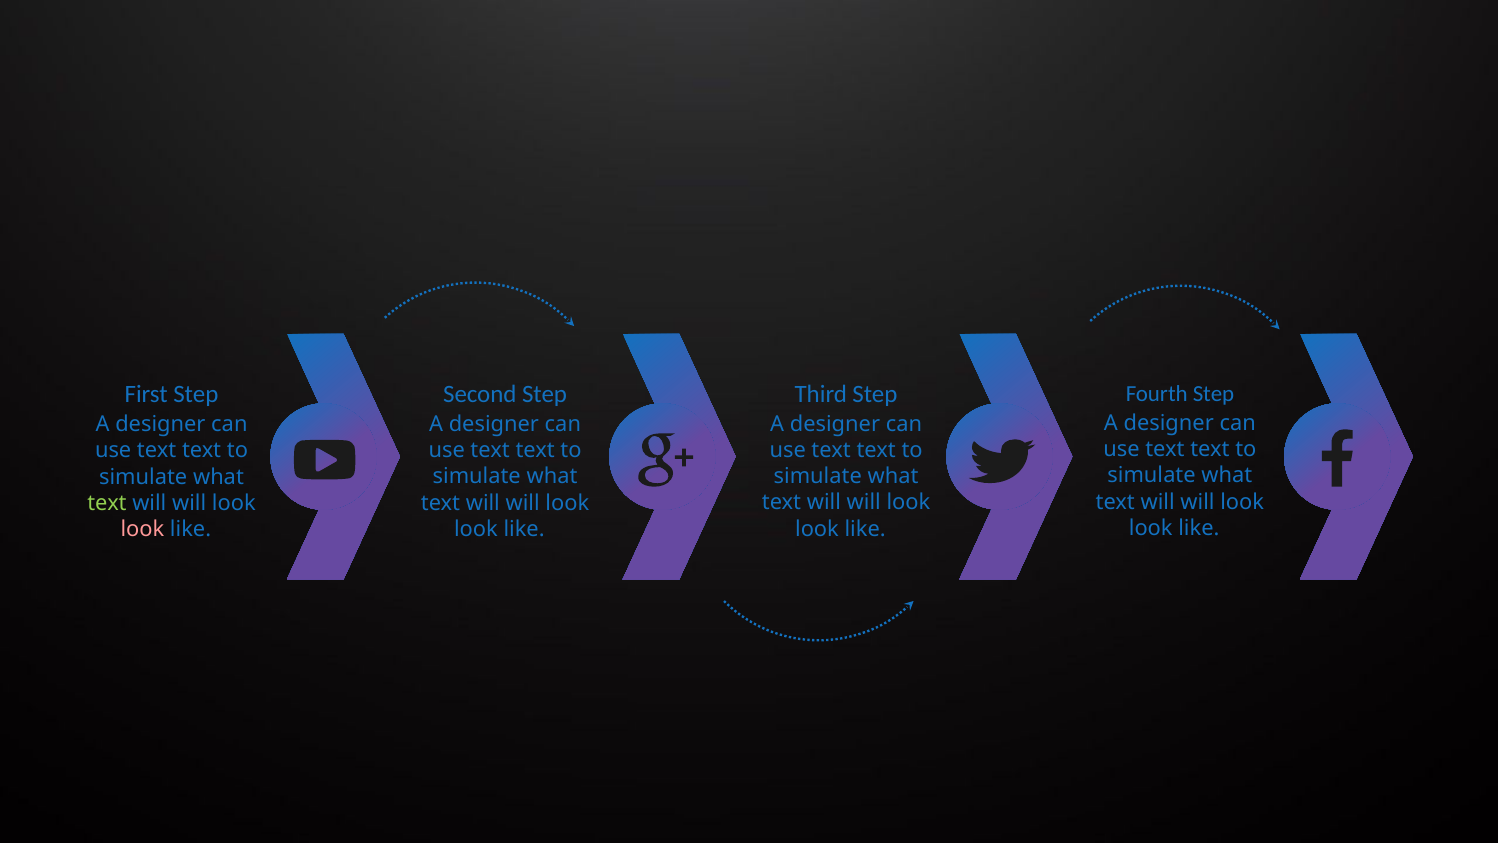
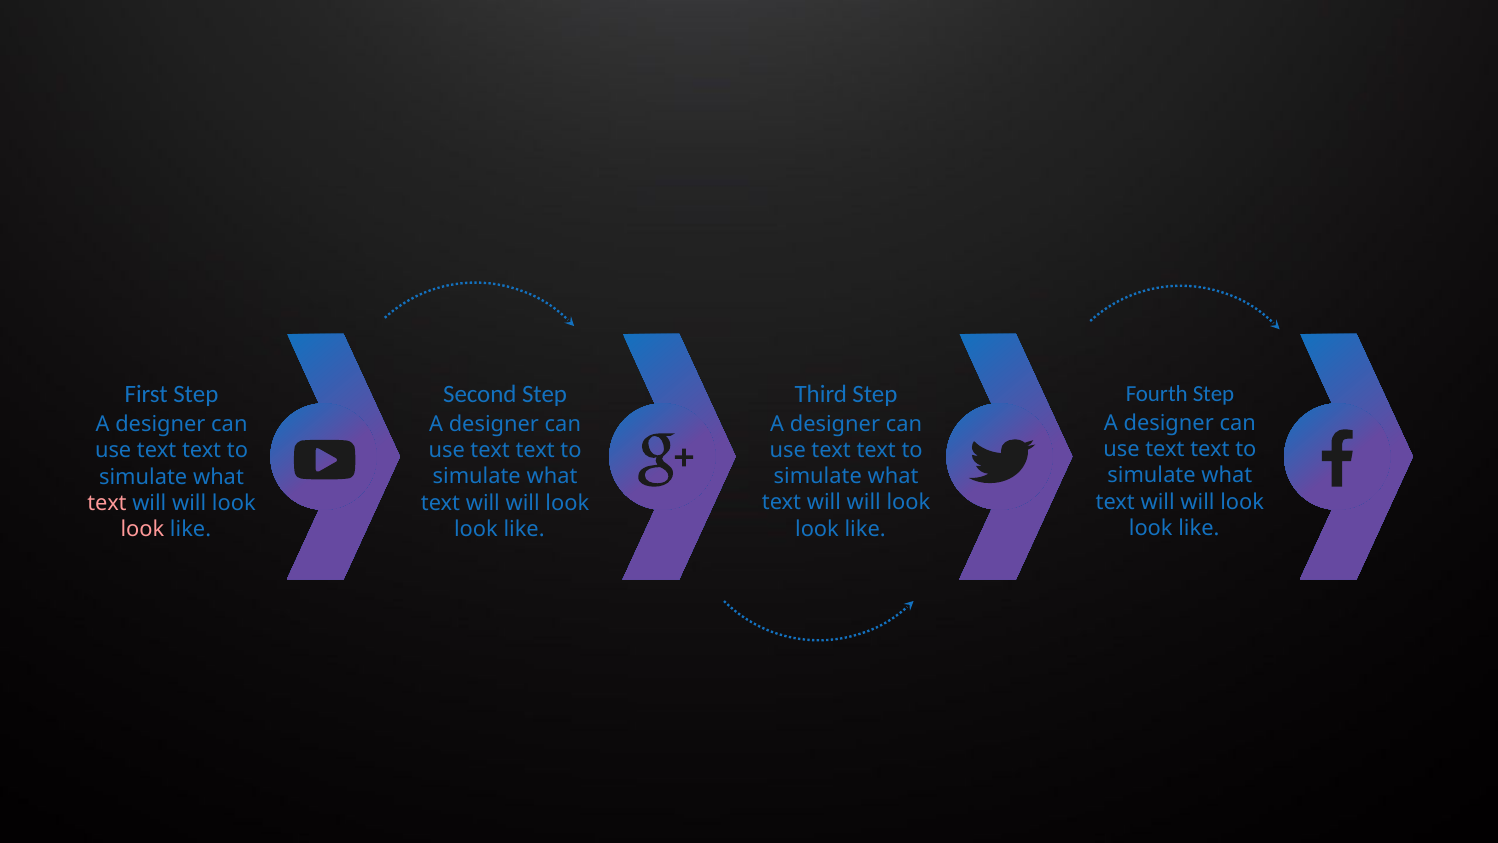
text at (107, 503) colour: light green -> pink
